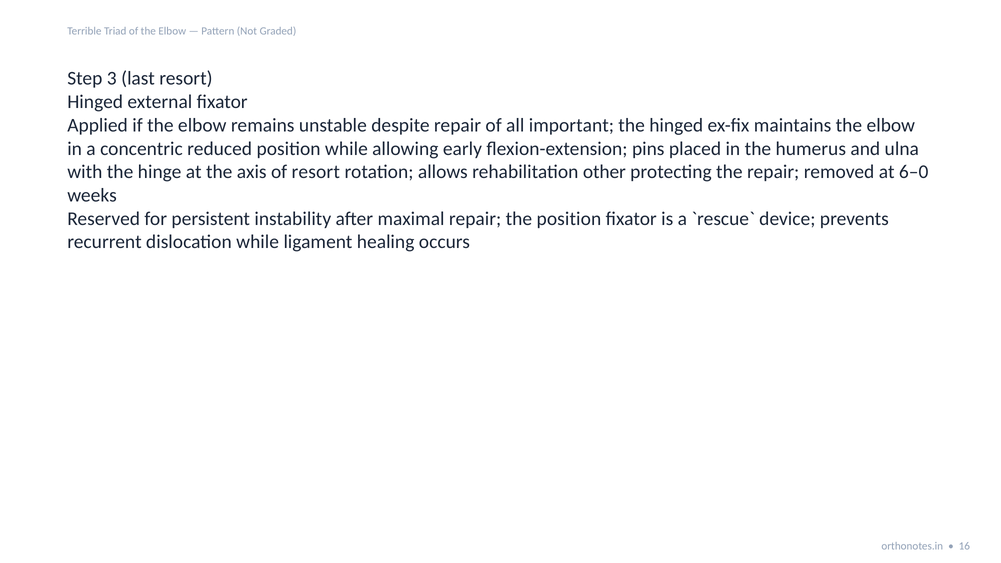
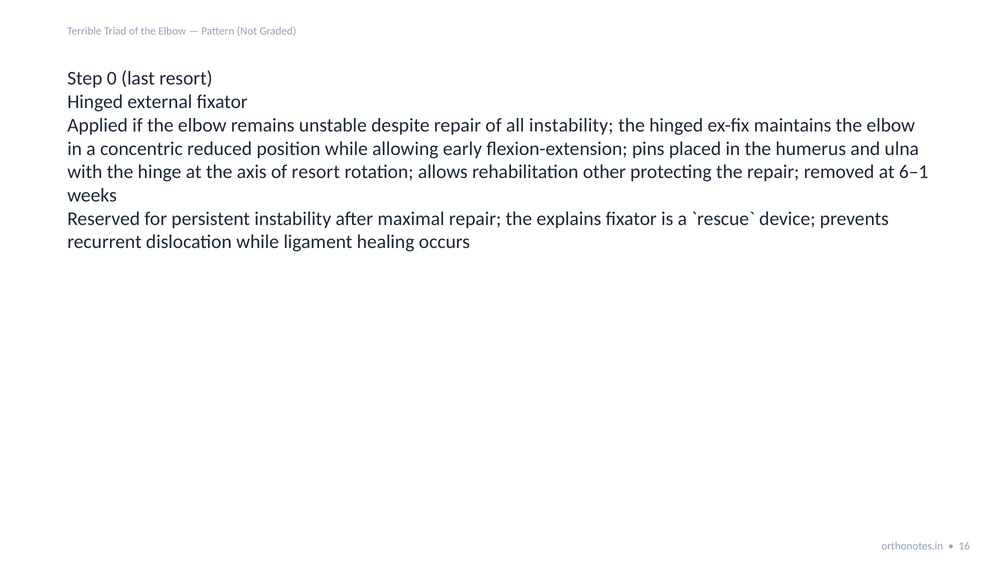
3: 3 -> 0
all important: important -> instability
6–0: 6–0 -> 6–1
the position: position -> explains
